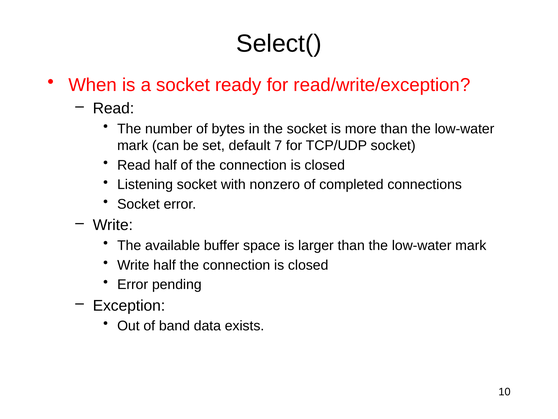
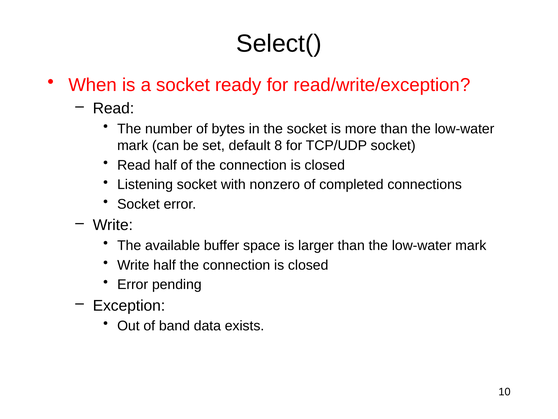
7: 7 -> 8
